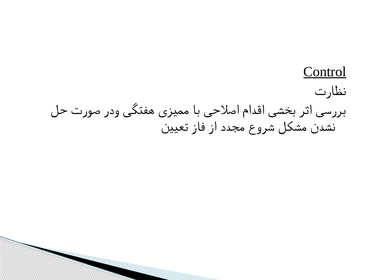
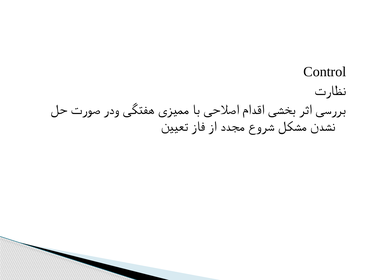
Control underline: present -> none
